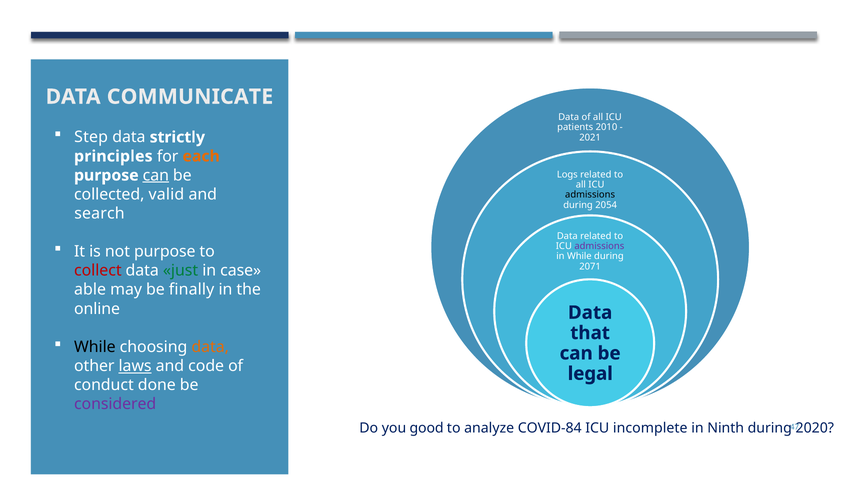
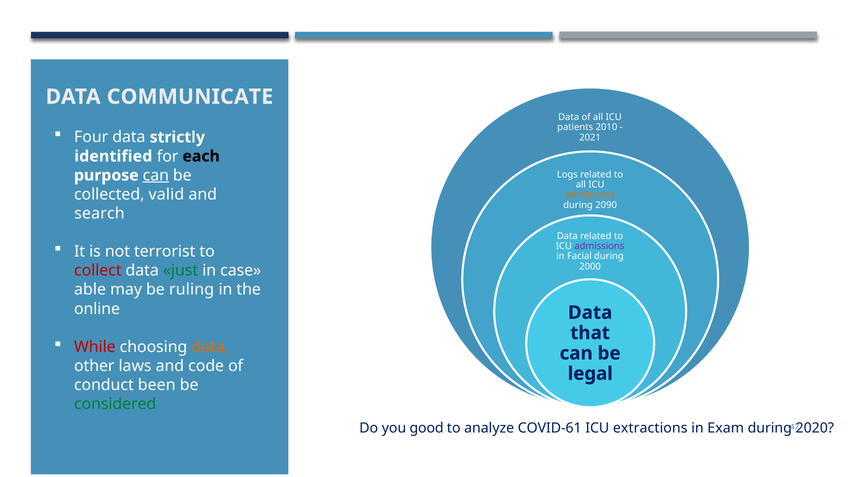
Step: Step -> Four
principles: principles -> identified
each colour: orange -> black
admissions at (590, 195) colour: black -> orange
2054: 2054 -> 2090
not purpose: purpose -> terrorist
in While: While -> Facial
2071: 2071 -> 2000
finally: finally -> ruling
While at (95, 347) colour: black -> red
laws underline: present -> none
done: done -> been
considered colour: purple -> green
COVID-84: COVID-84 -> COVID-61
incomplete: incomplete -> extractions
Ninth: Ninth -> Exam
